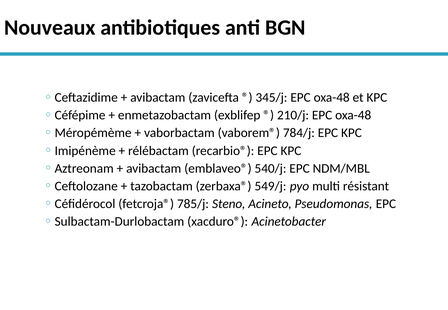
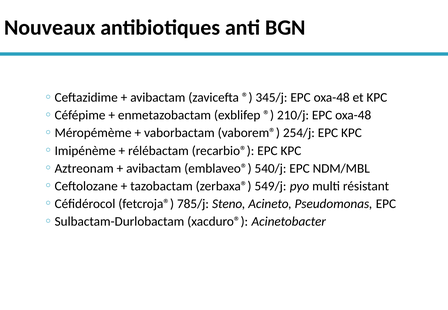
784/j: 784/j -> 254/j
